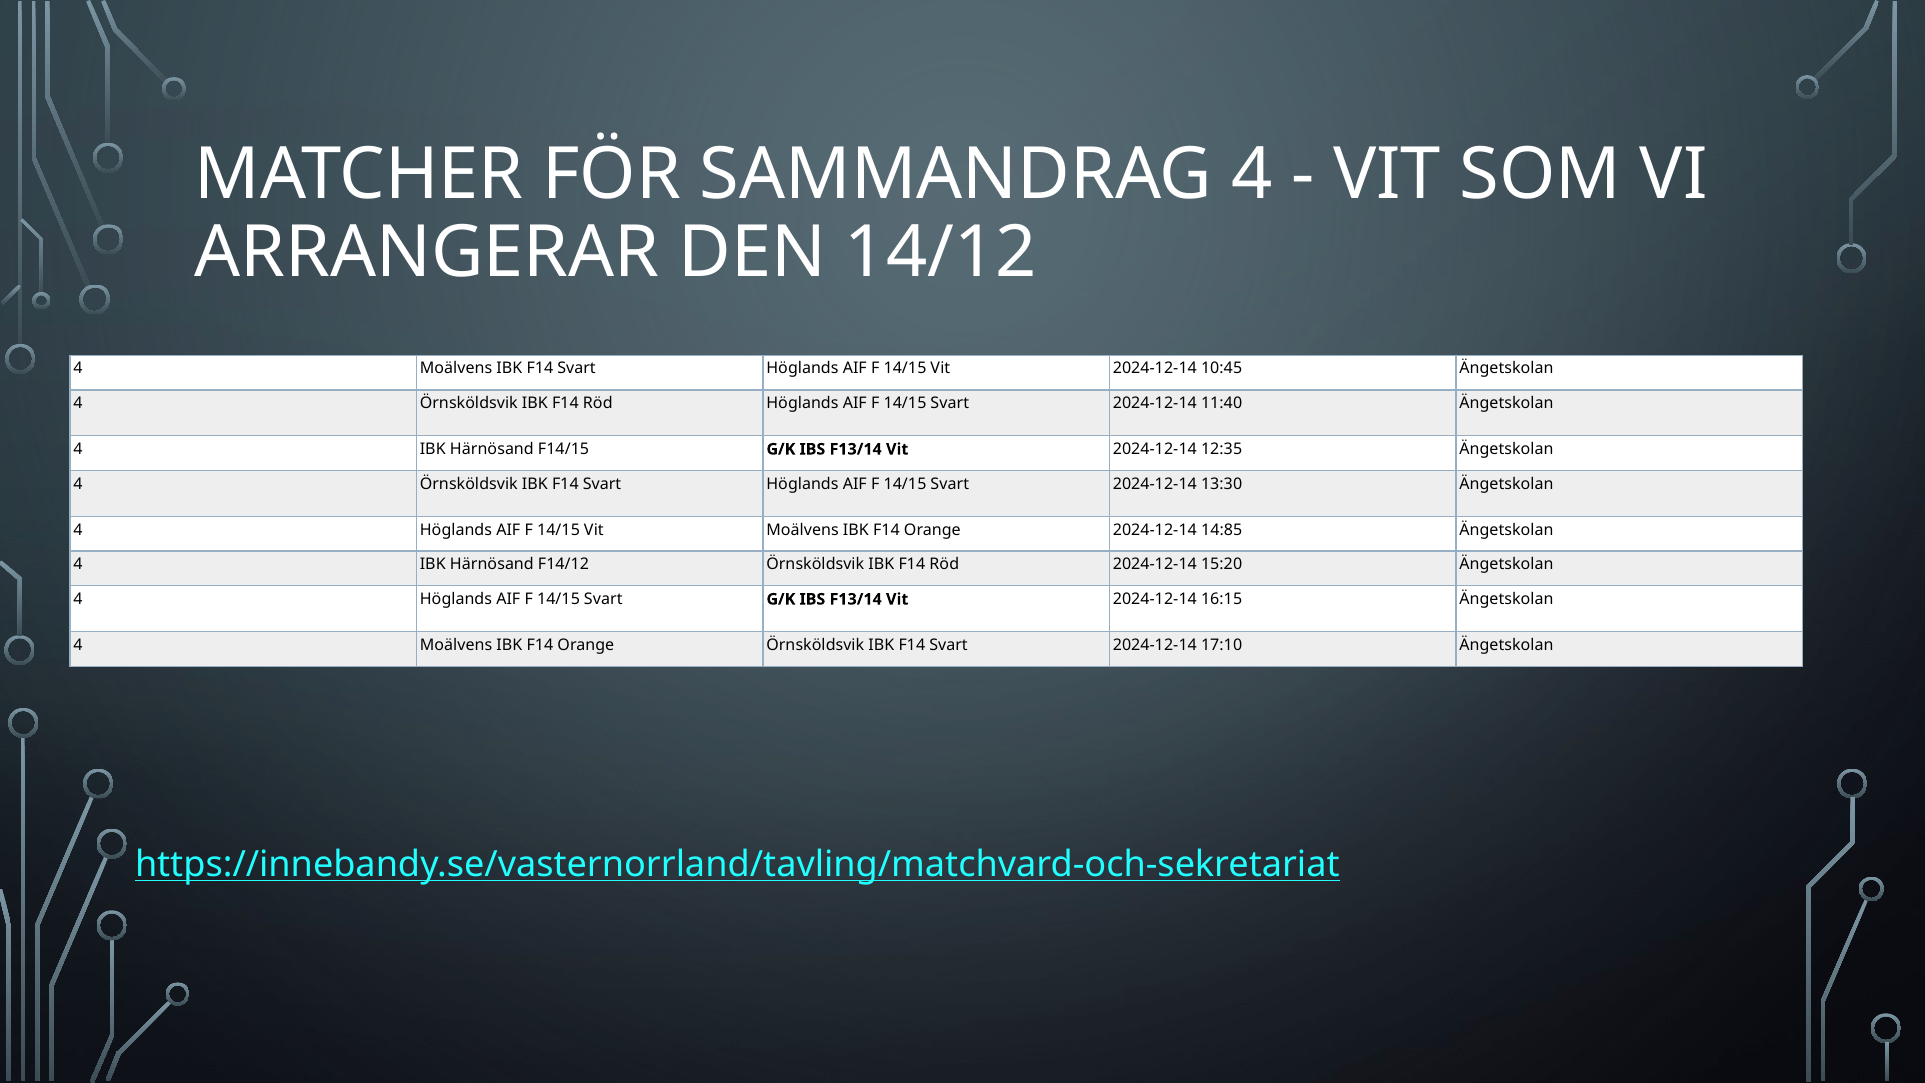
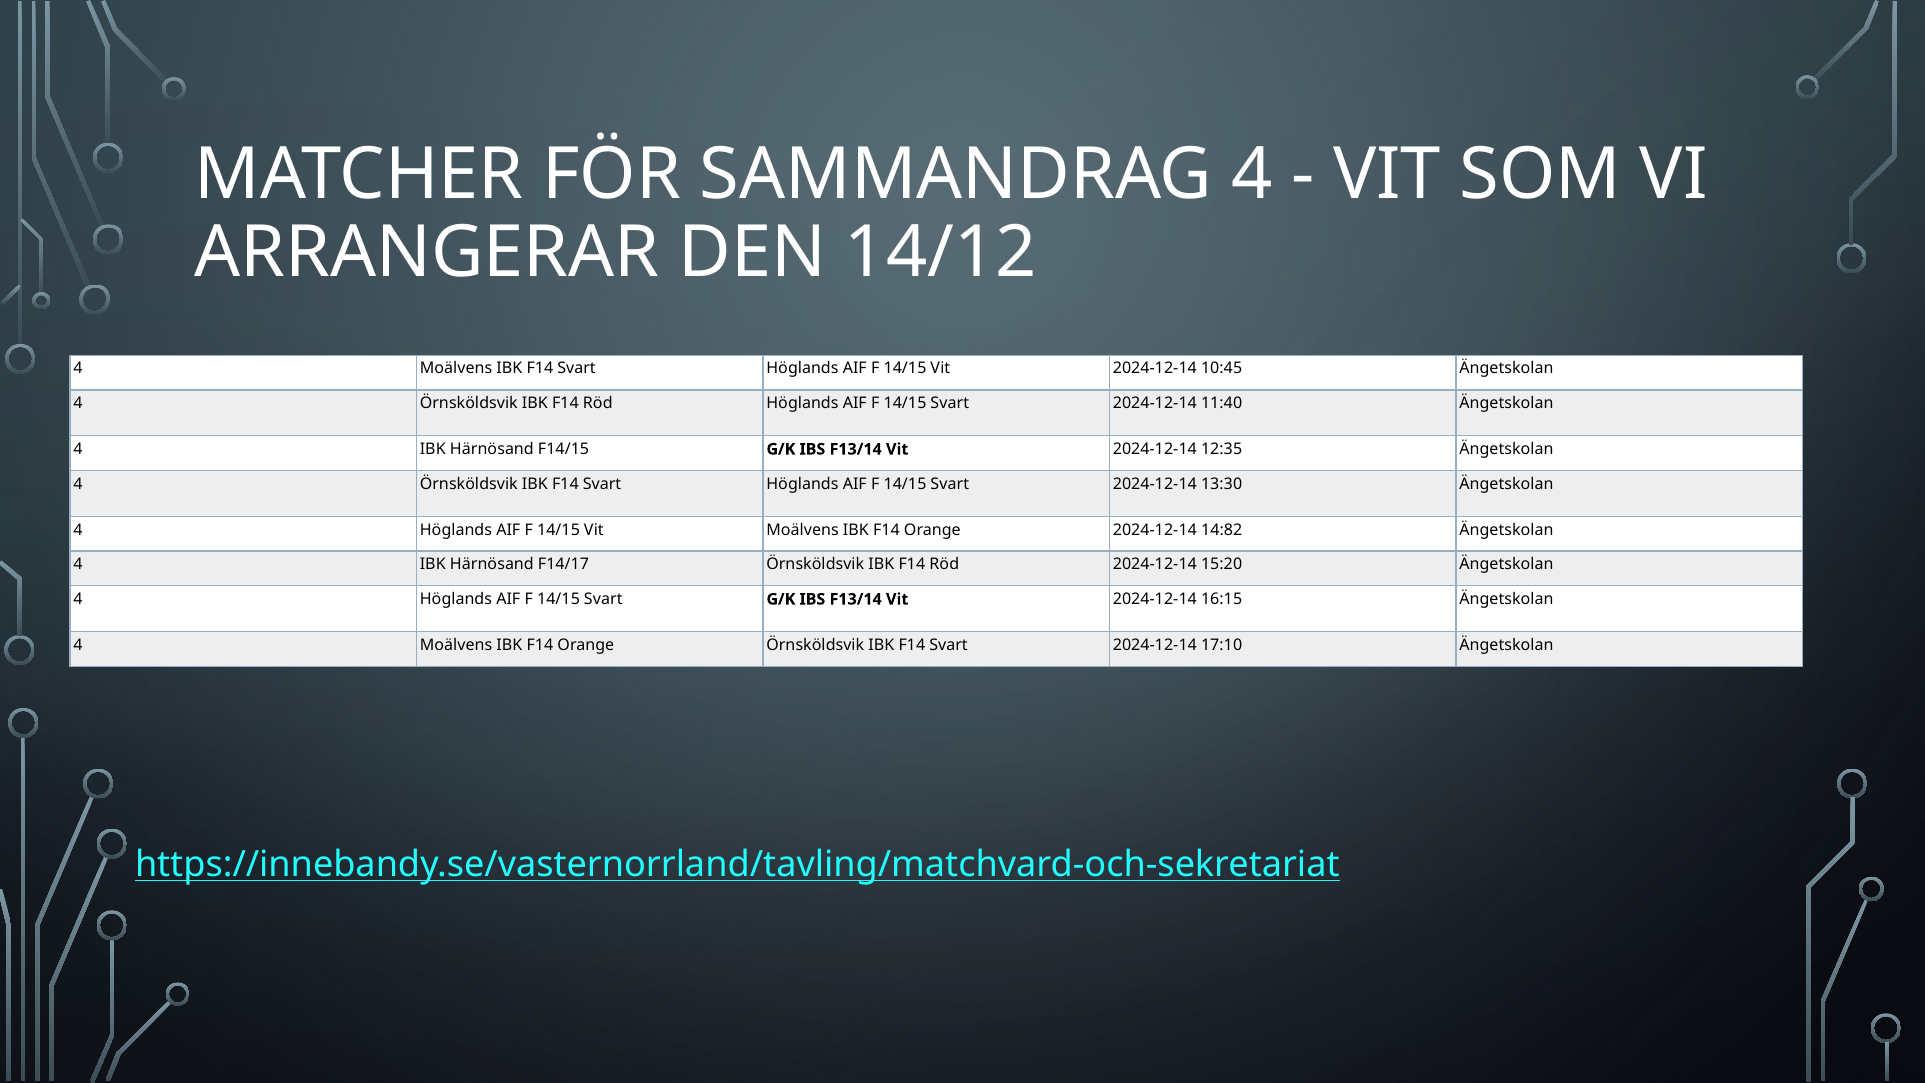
14:85: 14:85 -> 14:82
F14/12: F14/12 -> F14/17
